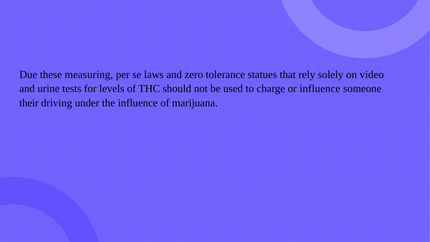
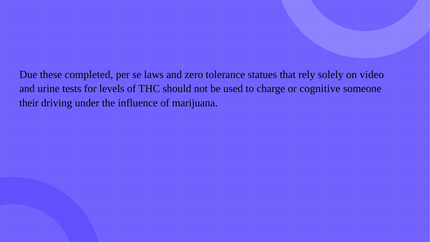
measuring: measuring -> completed
or influence: influence -> cognitive
